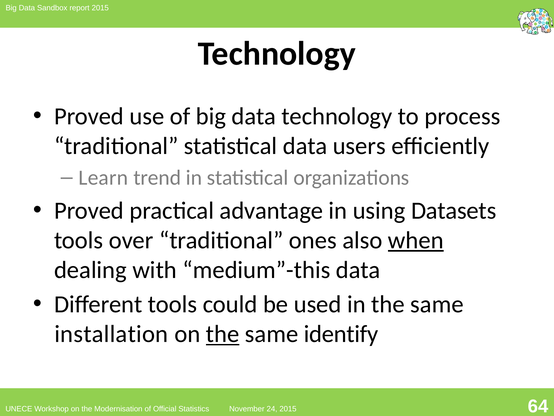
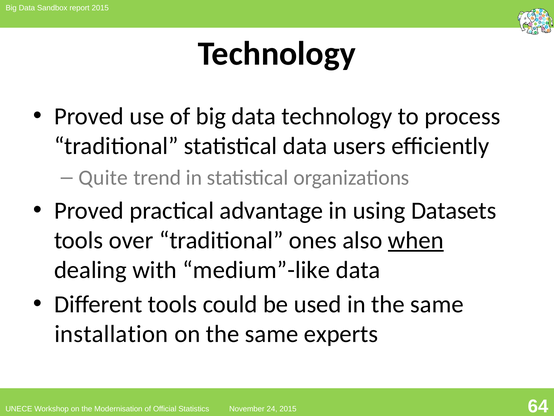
Learn: Learn -> Quite
medium”-this: medium”-this -> medium”-like
the at (223, 334) underline: present -> none
identify: identify -> experts
